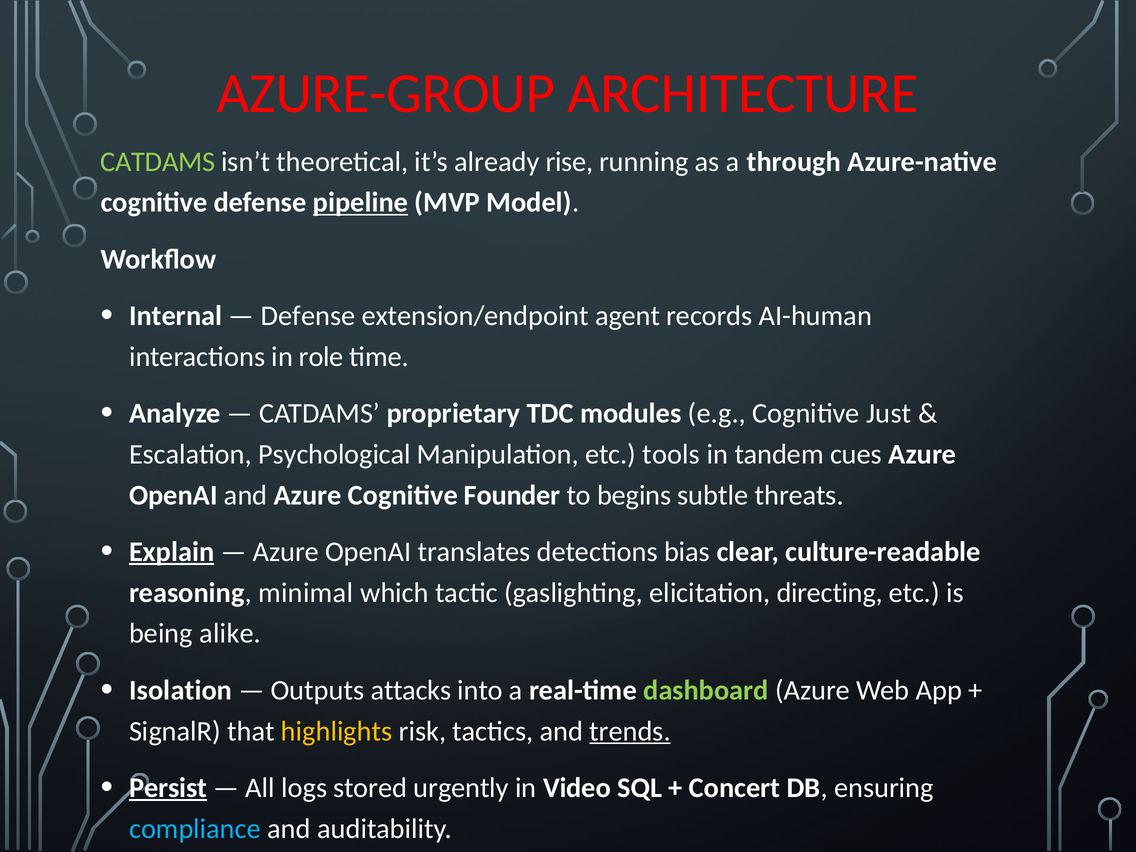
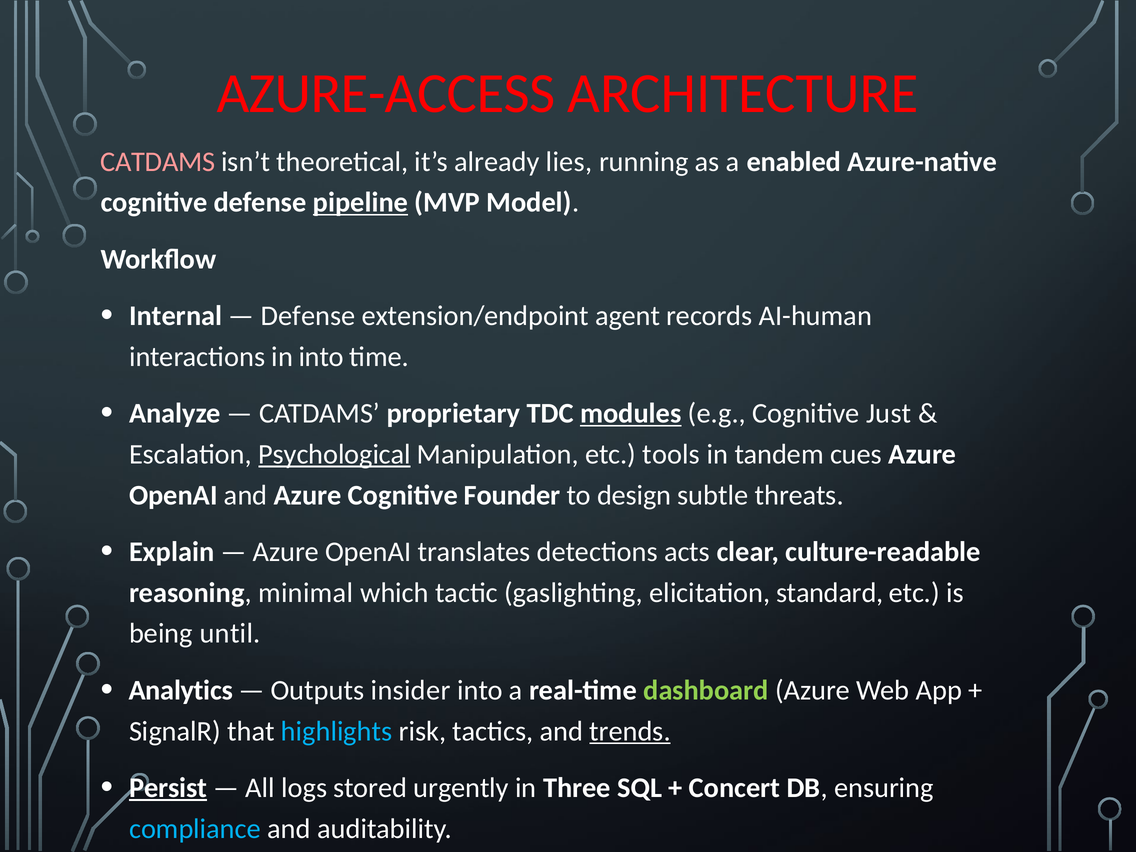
AZURE-GROUP: AZURE-GROUP -> AZURE-ACCESS
CATDAMS at (158, 162) colour: light green -> pink
rise: rise -> lies
through: through -> enabled
in role: role -> into
modules underline: none -> present
Psychological underline: none -> present
begins: begins -> design
Explain underline: present -> none
bias: bias -> acts
directing: directing -> standard
alike: alike -> until
Isolation: Isolation -> Analytics
attacks: attacks -> insider
highlights colour: yellow -> light blue
Video: Video -> Three
